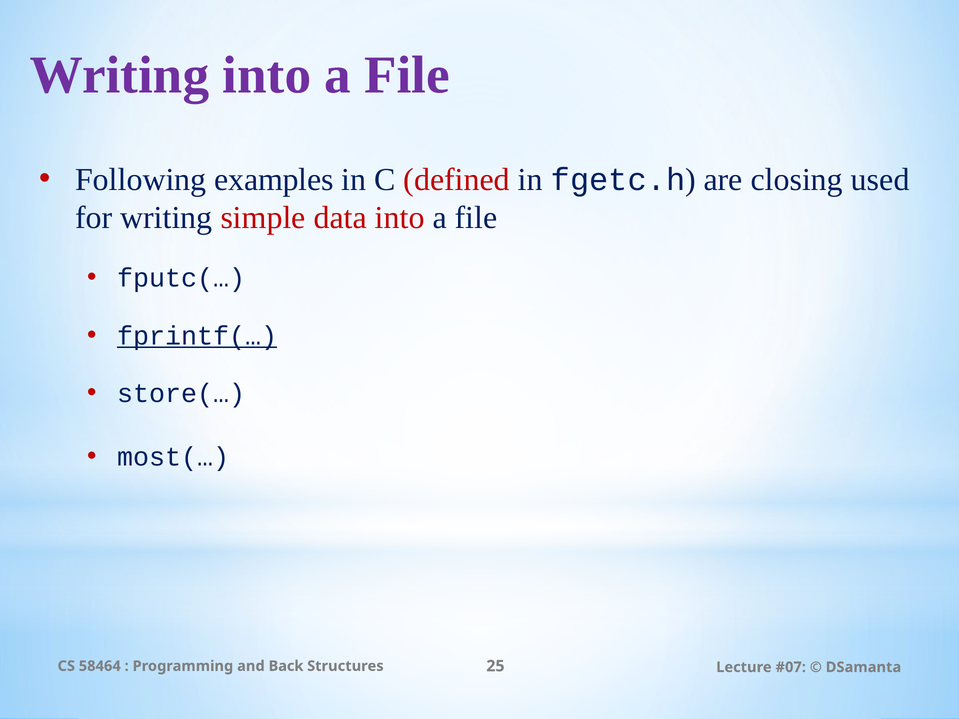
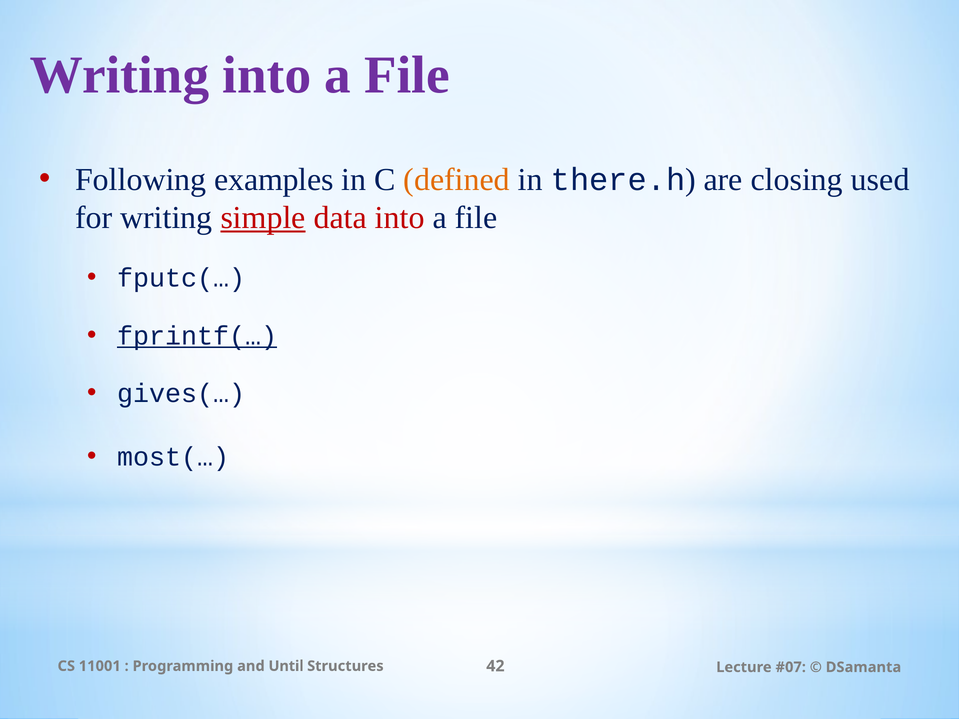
defined colour: red -> orange
fgetc.h: fgetc.h -> there.h
simple underline: none -> present
store(…: store(… -> gives(…
58464: 58464 -> 11001
Back: Back -> Until
25: 25 -> 42
